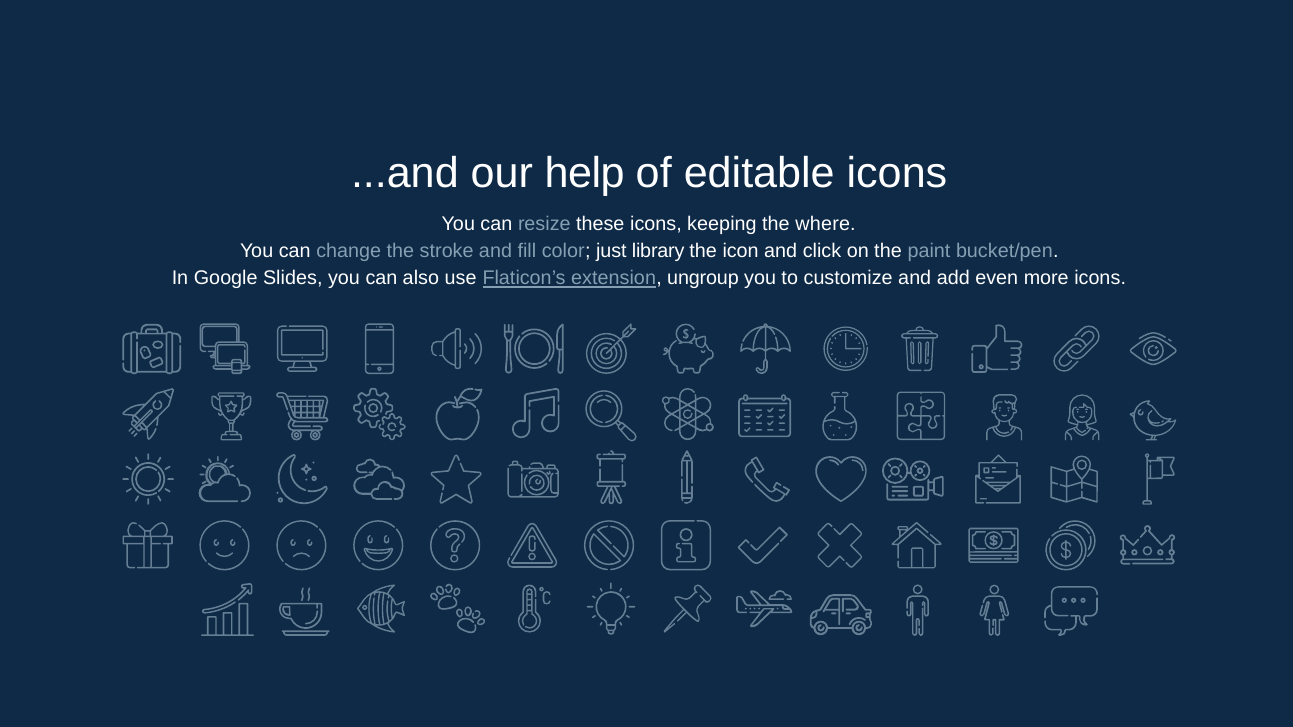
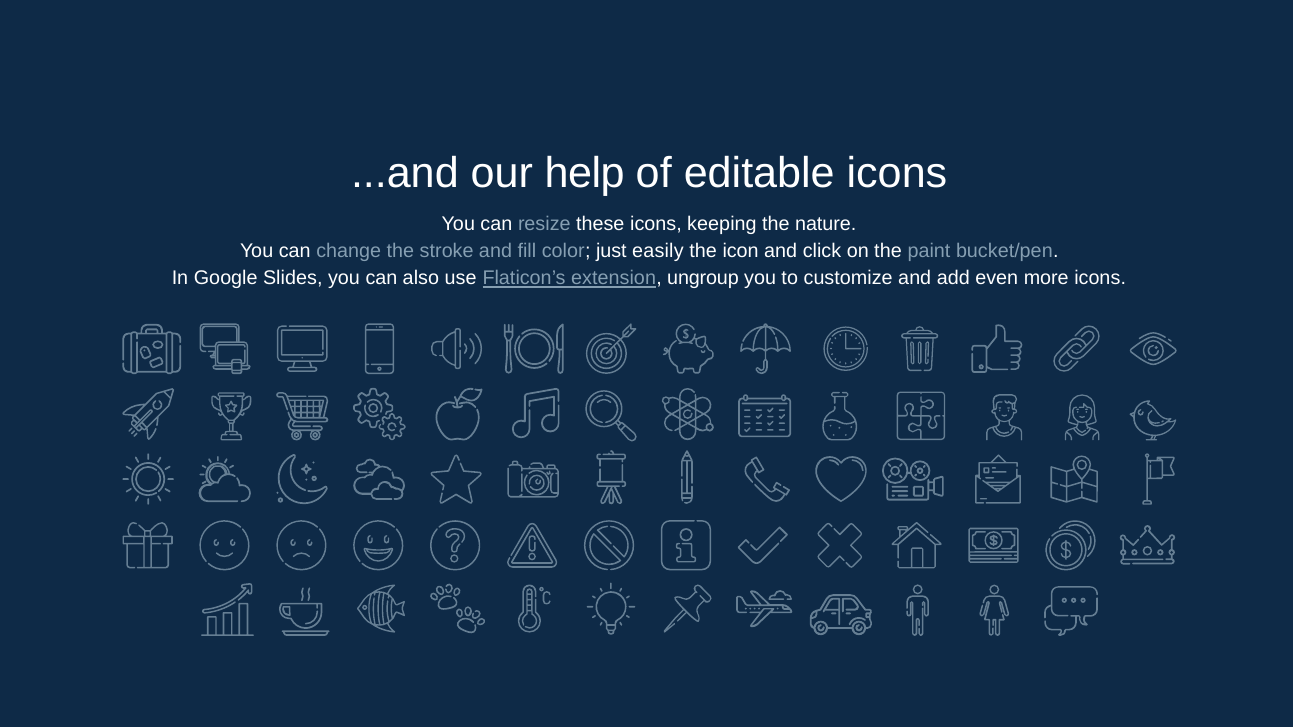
where: where -> nature
library: library -> easily
